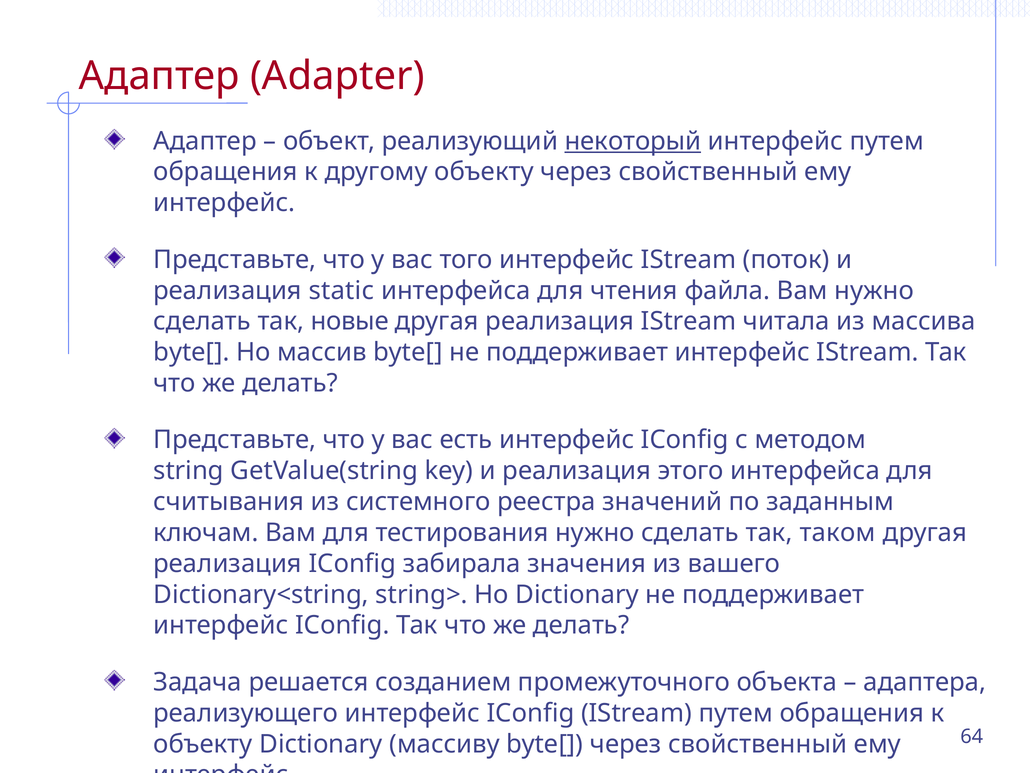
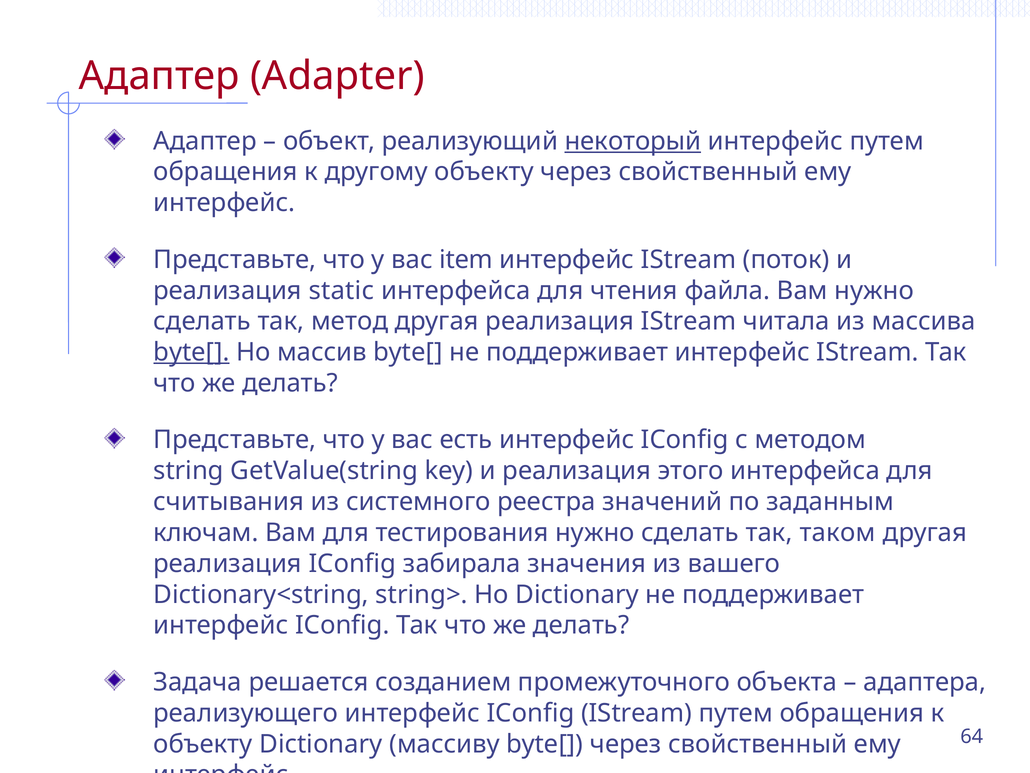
того: того -> item
новые: новые -> метод
byte[ at (191, 352) underline: none -> present
